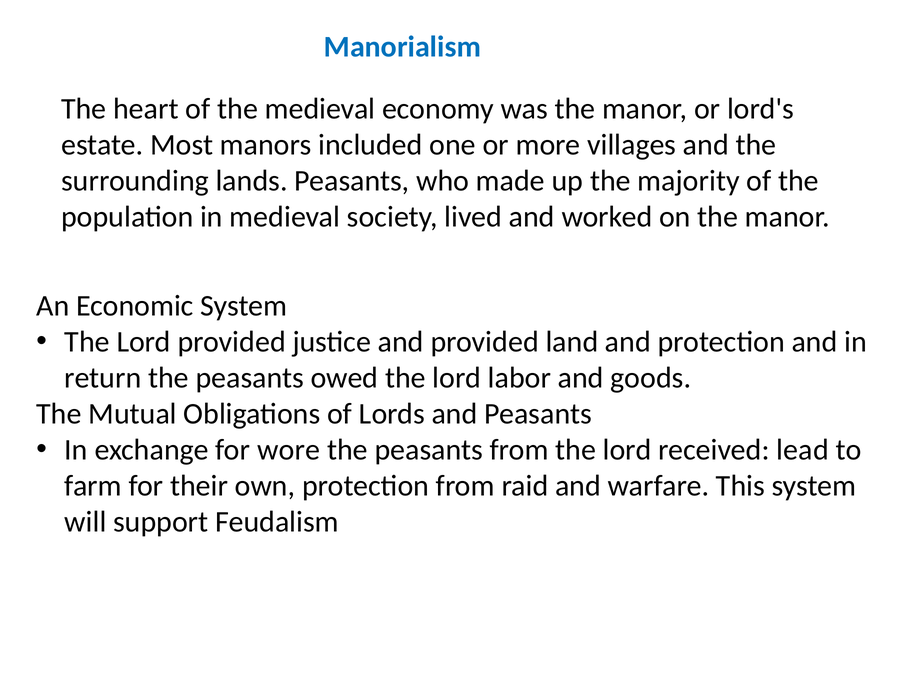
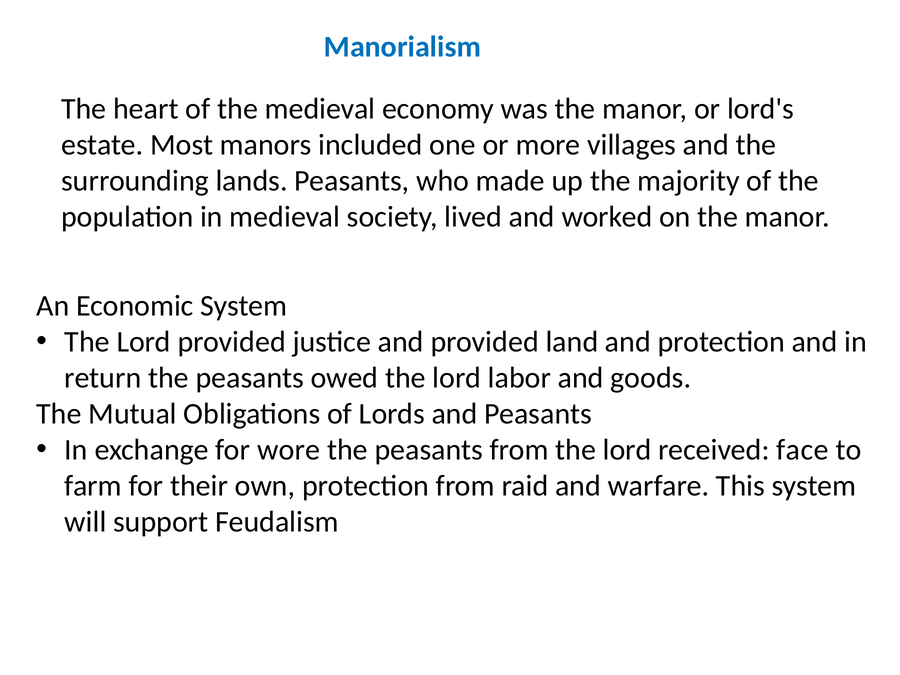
lead: lead -> face
